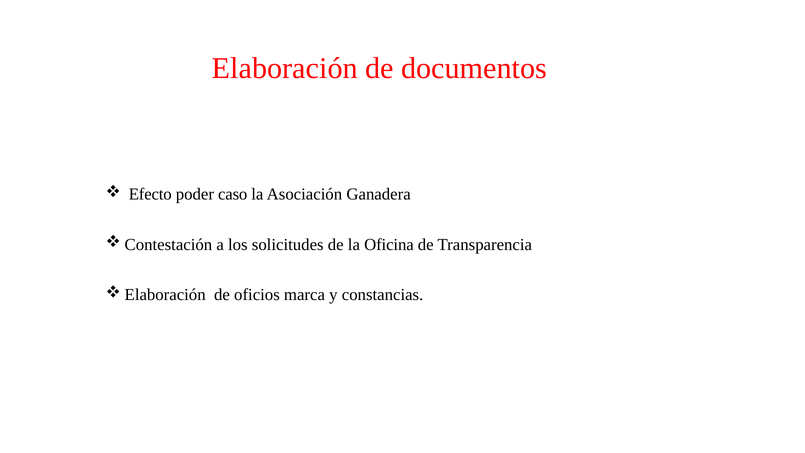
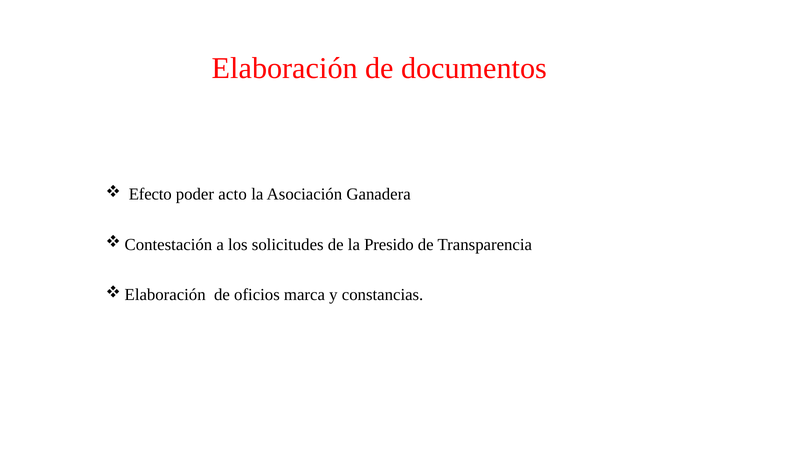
caso: caso -> acto
Oficina: Oficina -> Presido
